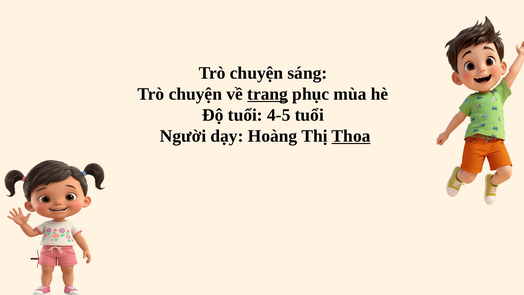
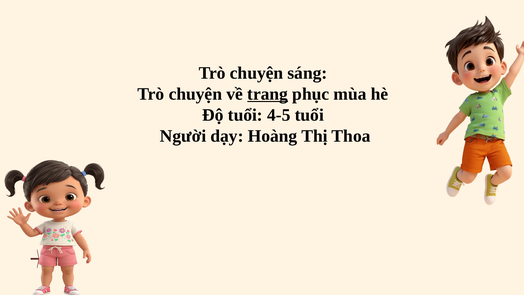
Thoa underline: present -> none
